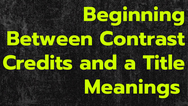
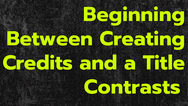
Contrast: Contrast -> Creating
Meanings: Meanings -> Contrasts
